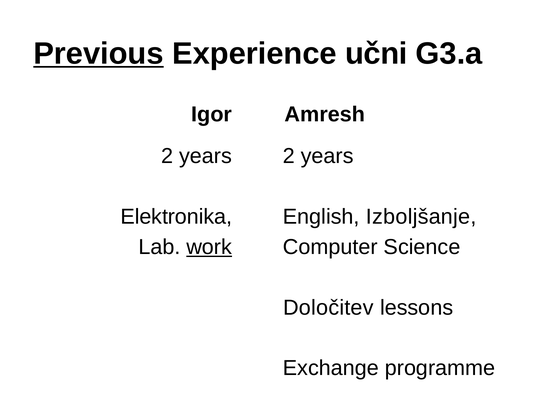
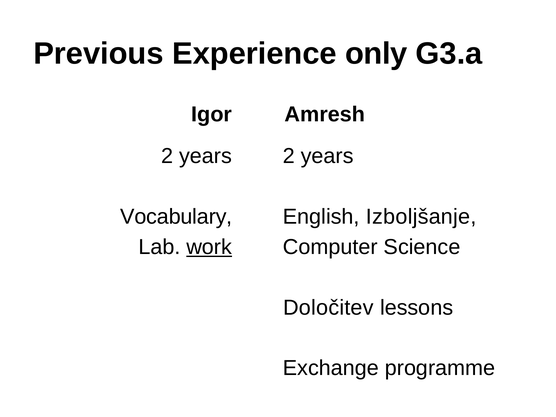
Previous underline: present -> none
učni: učni -> only
Elektronika: Elektronika -> Vocabulary
